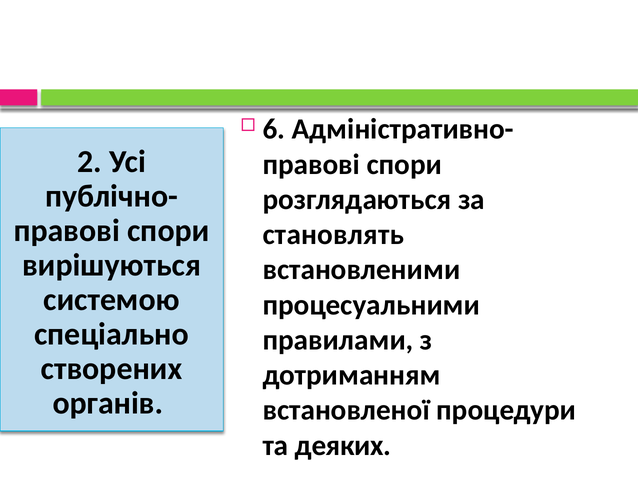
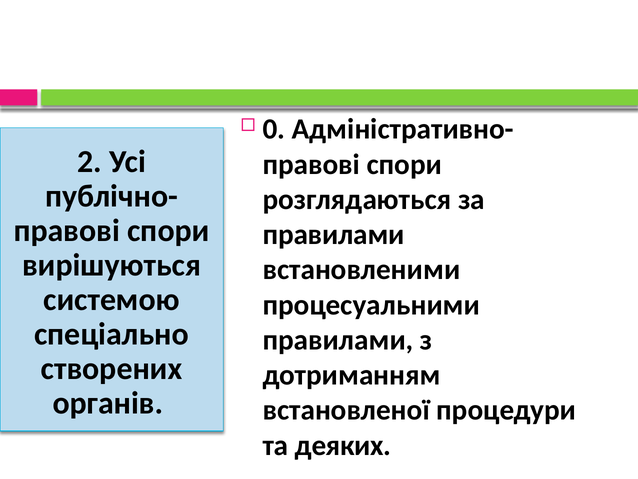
6: 6 -> 0
становлять at (333, 234): становлять -> правилами
